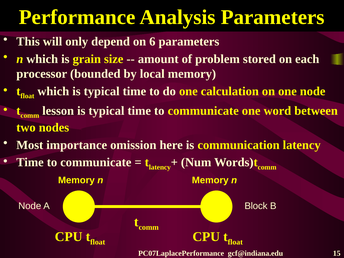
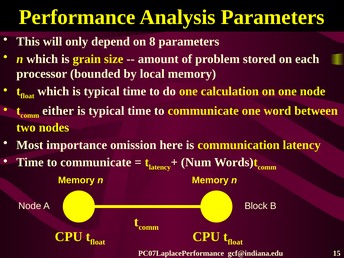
6: 6 -> 8
lesson: lesson -> either
